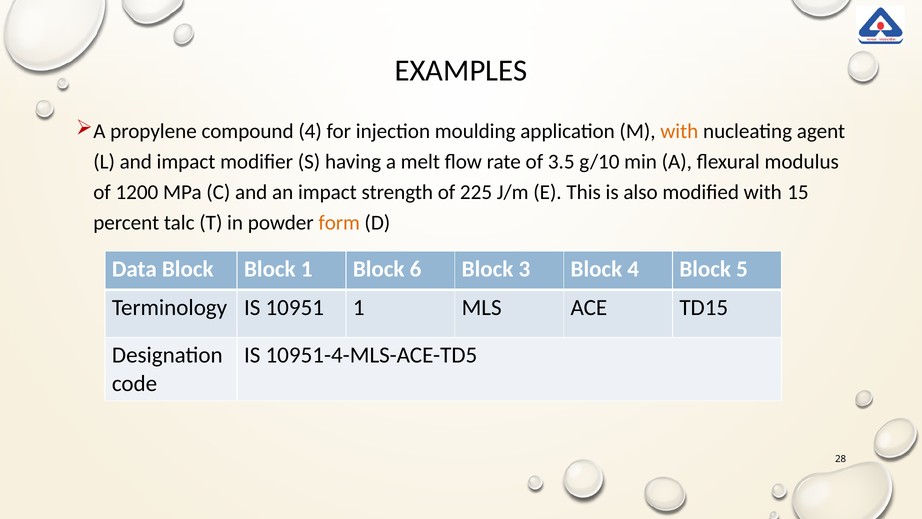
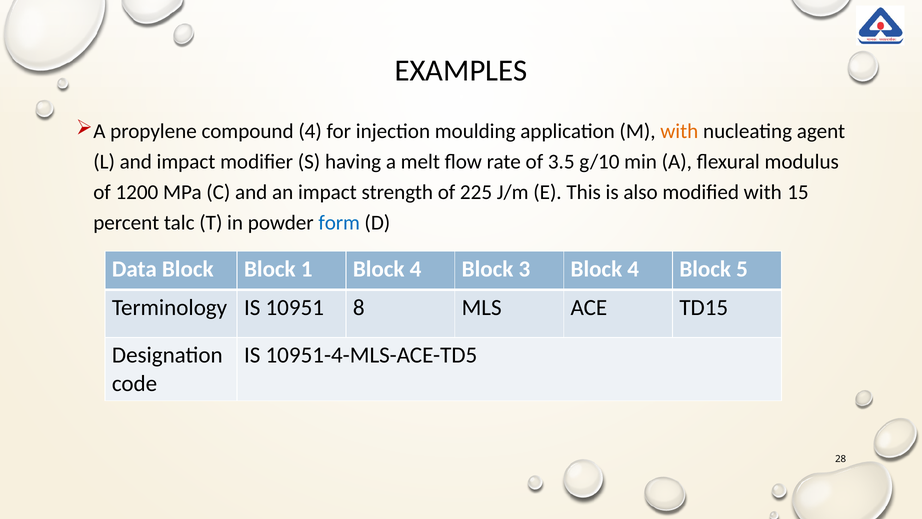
form colour: orange -> blue
1 Block 6: 6 -> 4
10951 1: 1 -> 8
